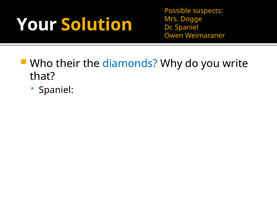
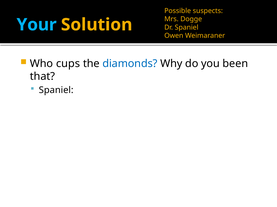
Your colour: white -> light blue
their: their -> cups
write: write -> been
